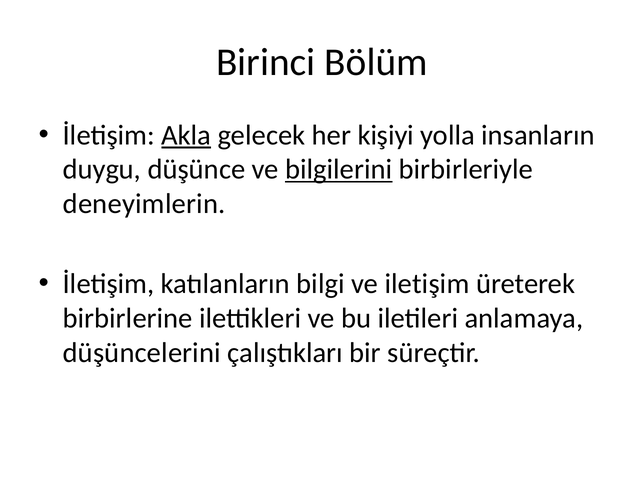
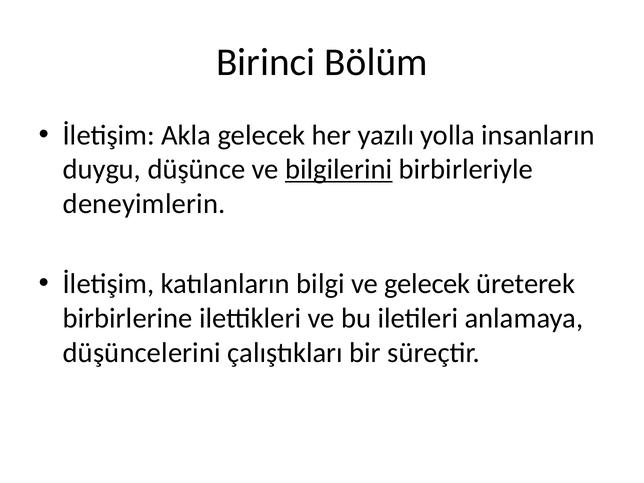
Akla underline: present -> none
kişiyi: kişiyi -> yazılı
ve iletişim: iletişim -> gelecek
